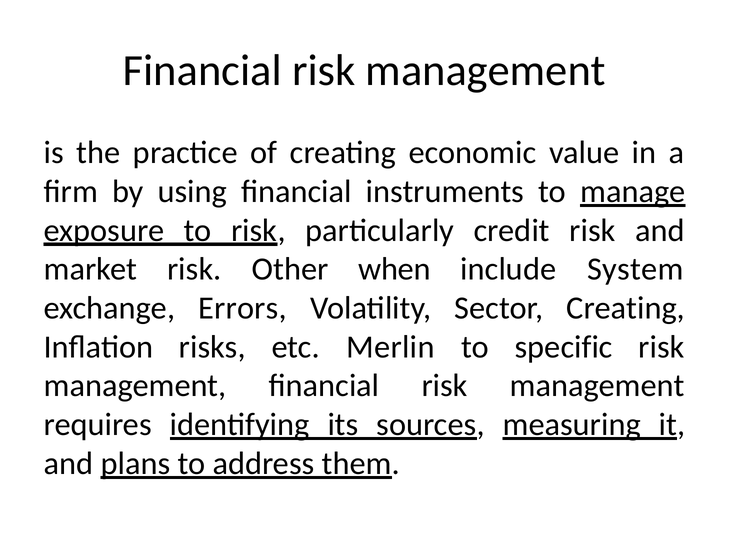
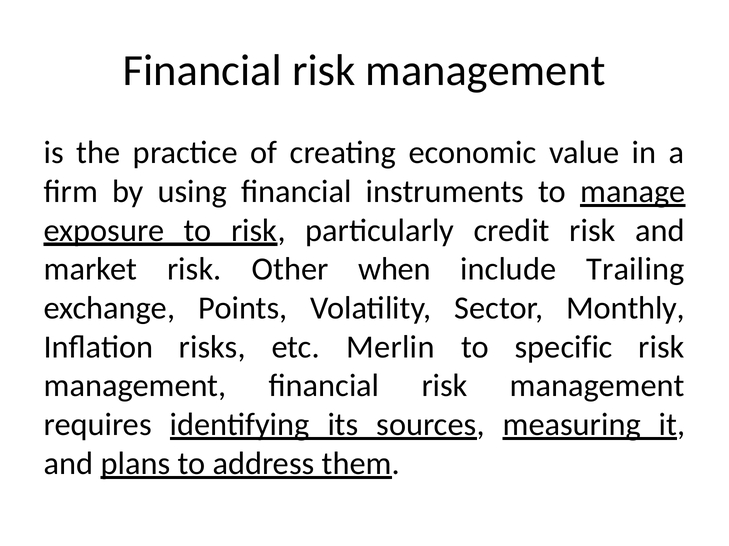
System: System -> Trailing
Errors: Errors -> Points
Sector Creating: Creating -> Monthly
